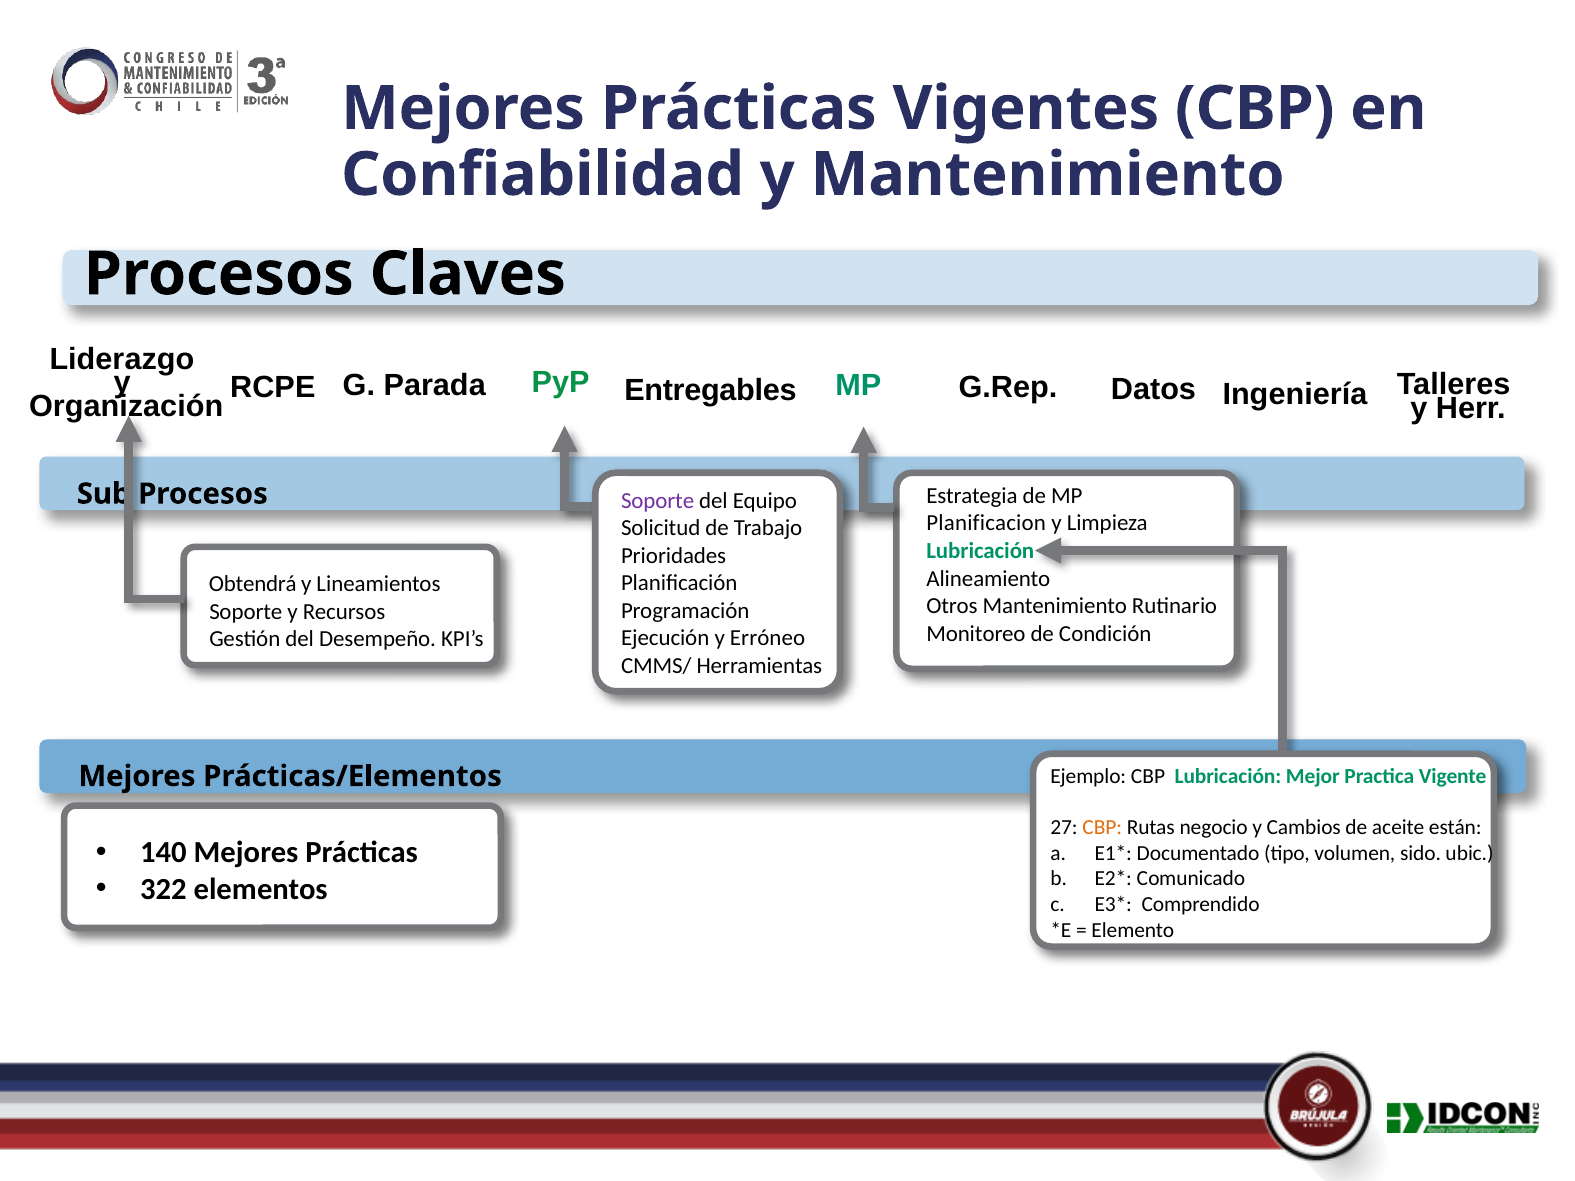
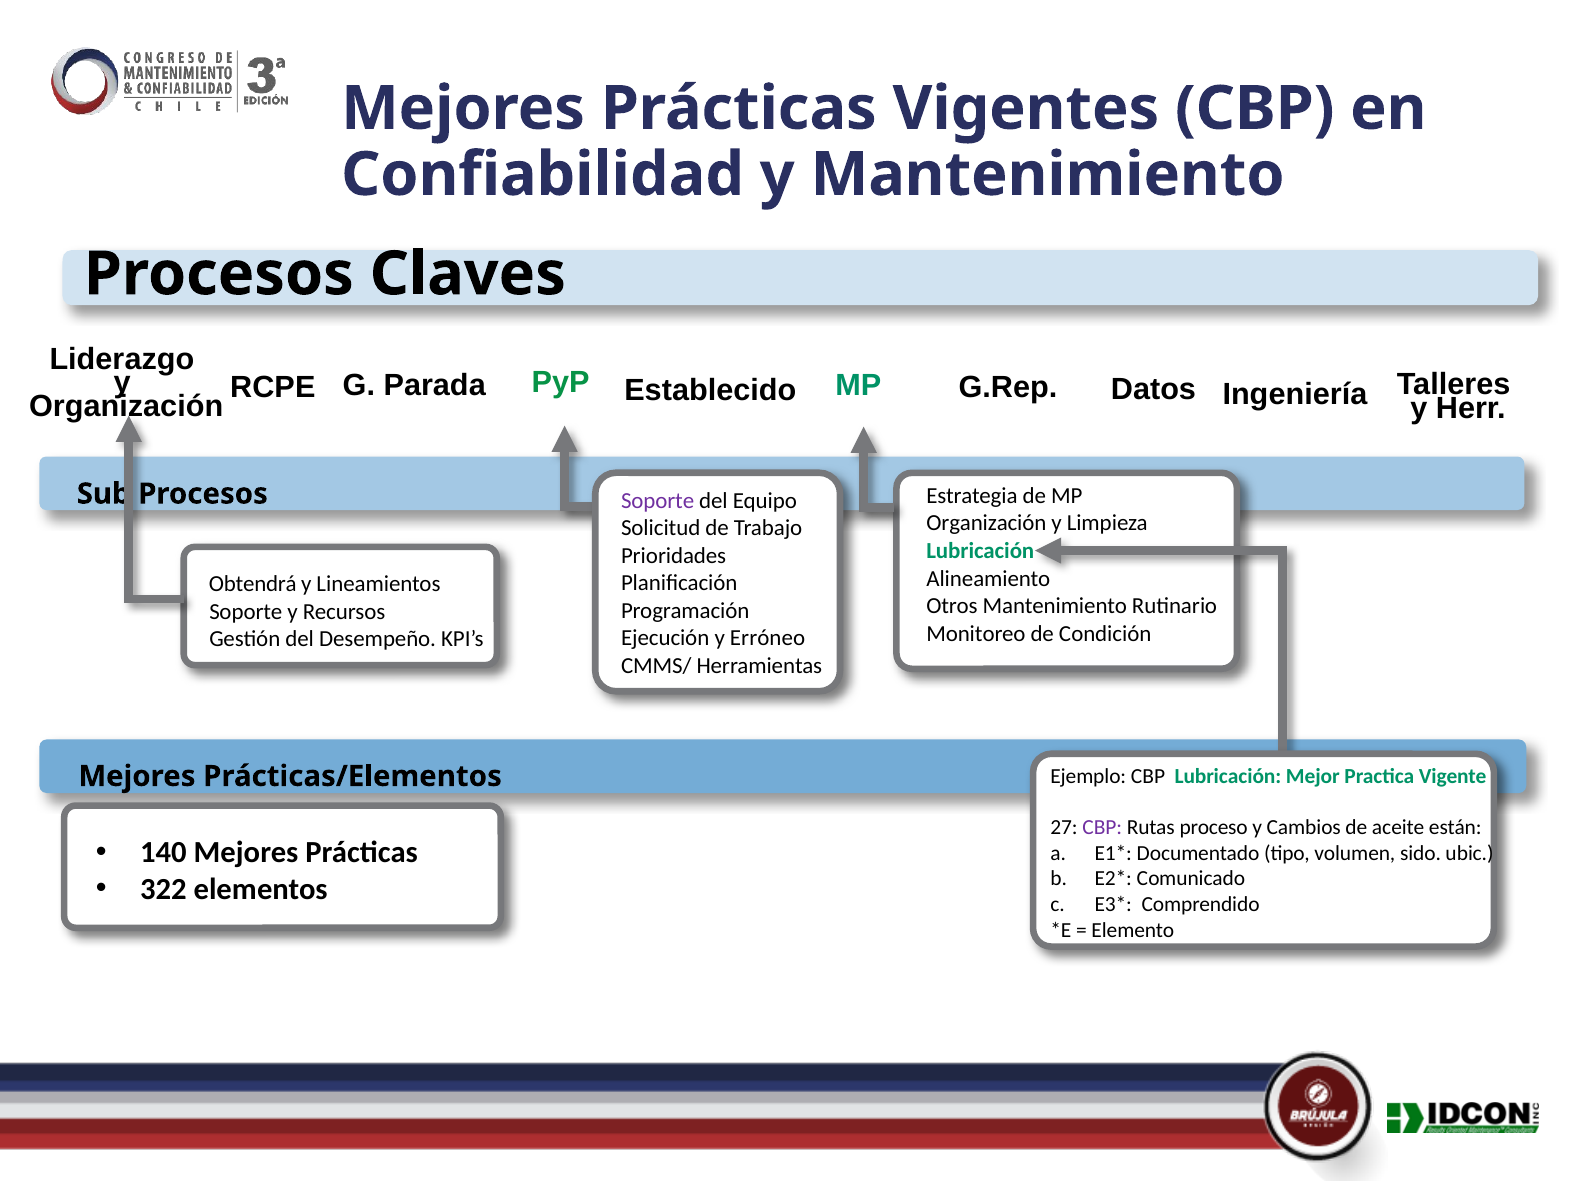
Entregables: Entregables -> Establecido
Planificacion at (986, 524): Planificacion -> Organización
CBP at (1102, 828) colour: orange -> purple
negocio: negocio -> proceso
